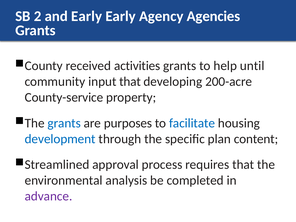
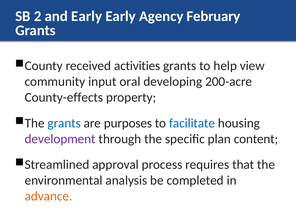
Agencies: Agencies -> February
until: until -> view
input that: that -> oral
County-service: County-service -> County-effects
development colour: blue -> purple
advance colour: purple -> orange
